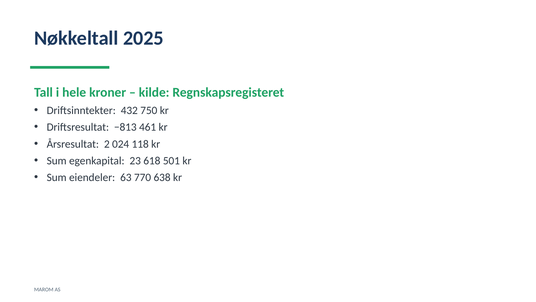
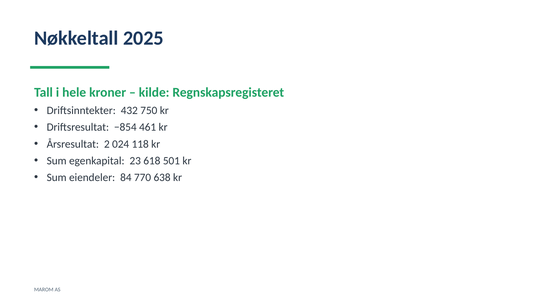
−813: −813 -> −854
63: 63 -> 84
